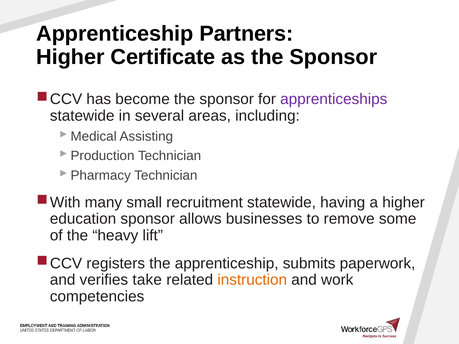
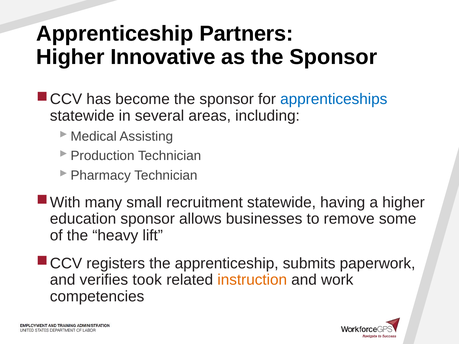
Certificate: Certificate -> Innovative
apprenticeships colour: purple -> blue
take: take -> took
